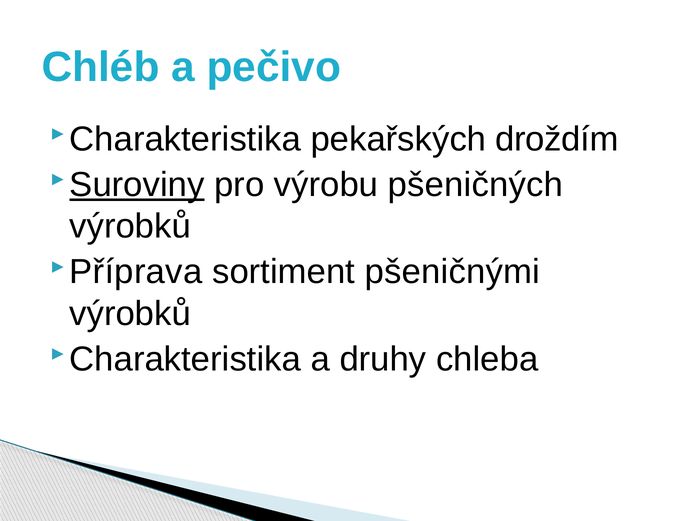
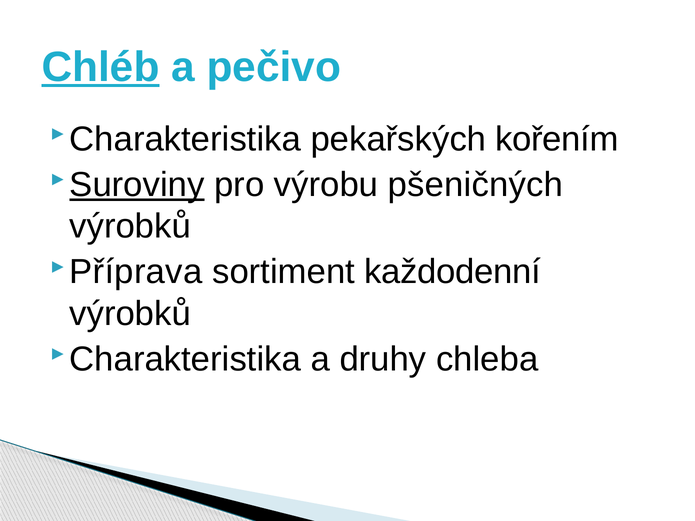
Chléb underline: none -> present
droždím: droždím -> kořením
pšeničnými: pšeničnými -> každodenní
